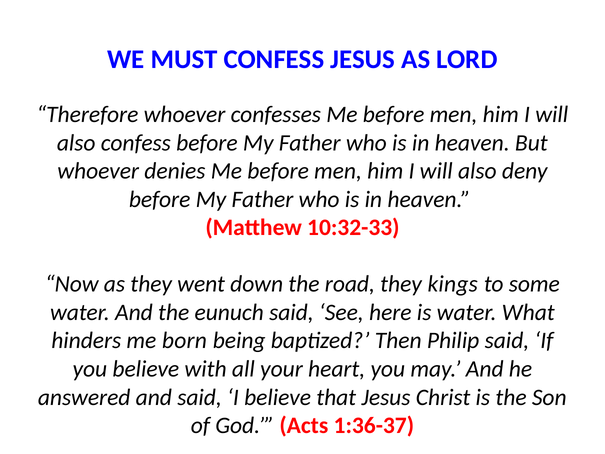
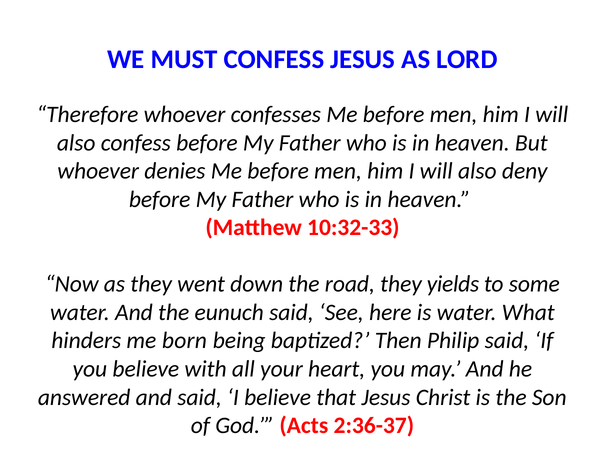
kings: kings -> yields
1:36-37: 1:36-37 -> 2:36-37
